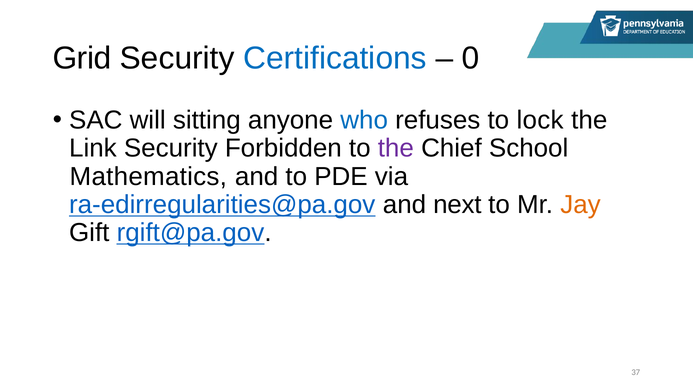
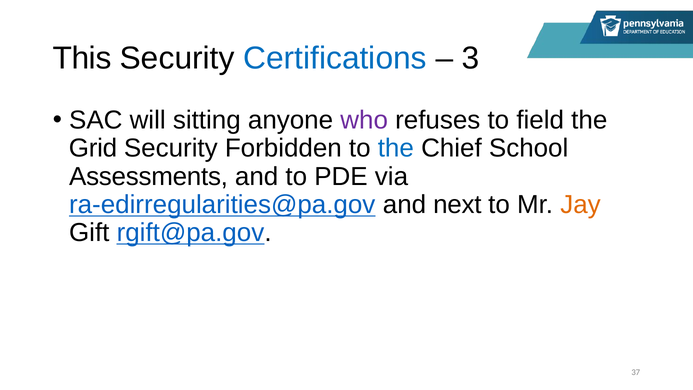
Grid: Grid -> This
0: 0 -> 3
who colour: blue -> purple
lock: lock -> field
Link: Link -> Grid
the at (396, 148) colour: purple -> blue
Mathematics: Mathematics -> Assessments
